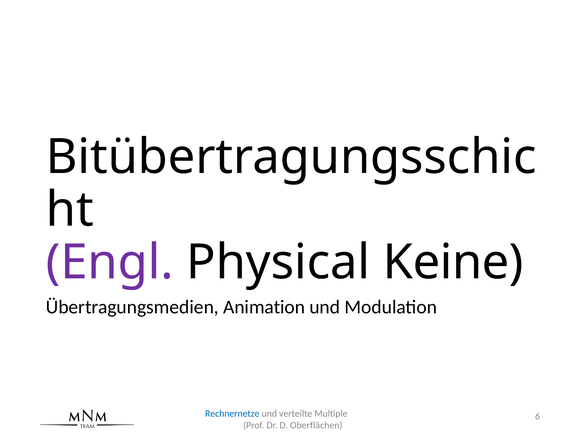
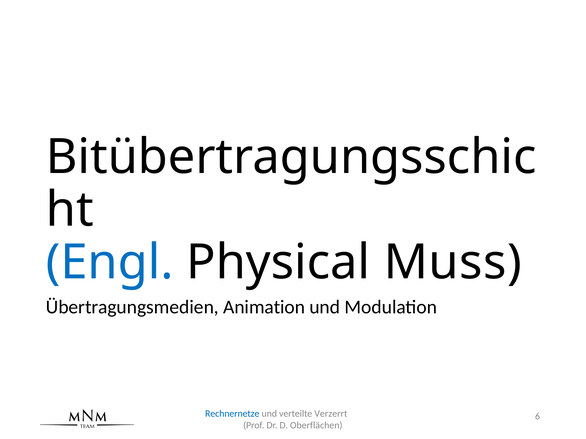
Engl colour: purple -> blue
Keine: Keine -> Muss
Multiple: Multiple -> Verzerrt
